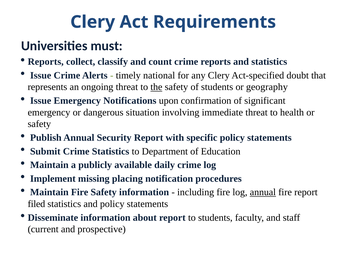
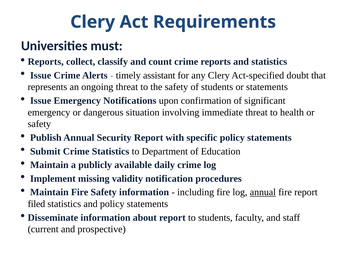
national: national -> assistant
the underline: present -> none
or geography: geography -> statements
placing: placing -> validity
